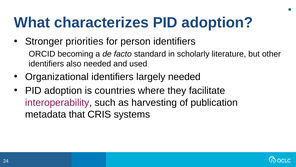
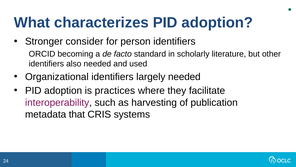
priorities: priorities -> consider
countries: countries -> practices
